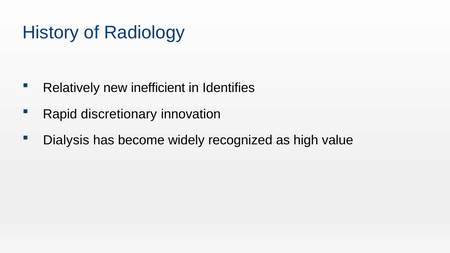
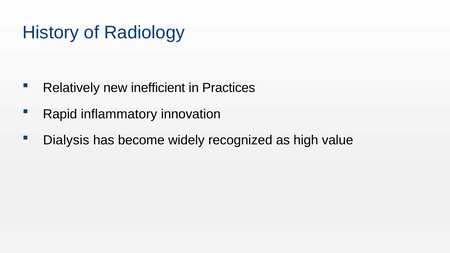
Identifies: Identifies -> Practices
discretionary: discretionary -> inflammatory
